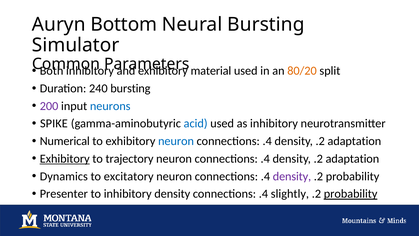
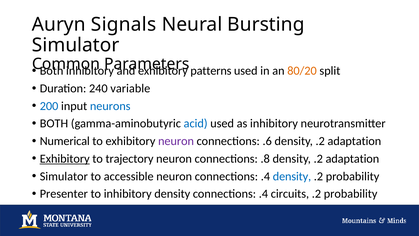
Bottom: Bottom -> Signals
material: material -> patterns
240 bursting: bursting -> variable
200 colour: purple -> blue
SPIKE at (54, 123): SPIKE -> BOTH
neuron at (176, 141) colour: blue -> purple
.4 at (267, 141): .4 -> .6
.4 at (265, 159): .4 -> .8
Dynamics at (64, 176): Dynamics -> Simulator
excitatory: excitatory -> accessible
density at (292, 176) colour: purple -> blue
slightly: slightly -> circuits
probability at (351, 194) underline: present -> none
